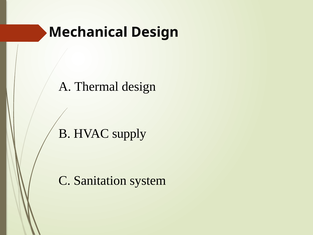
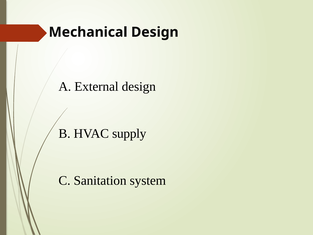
Thermal: Thermal -> External
